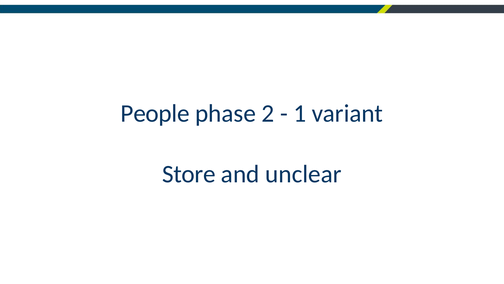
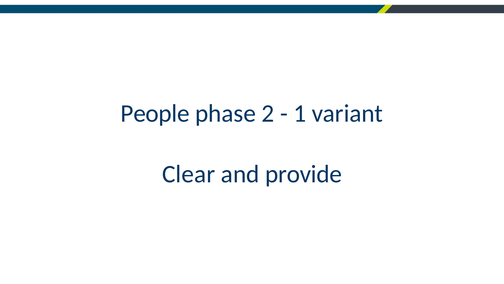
Store: Store -> Clear
unclear: unclear -> provide
